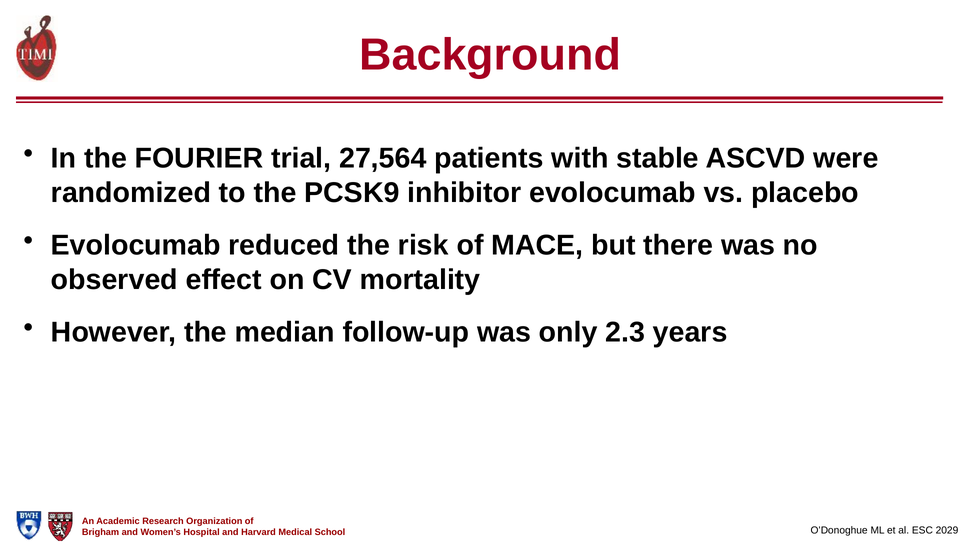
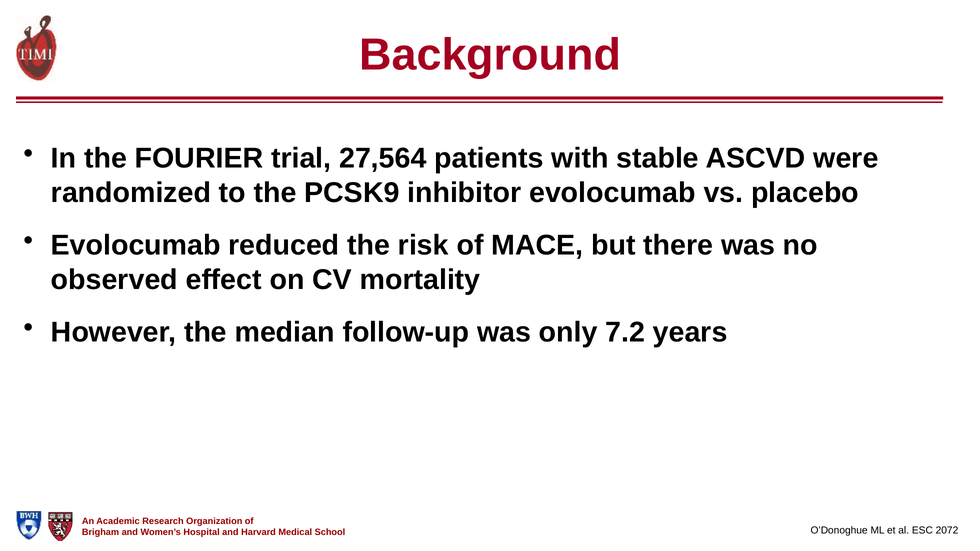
2.3: 2.3 -> 7.2
2029: 2029 -> 2072
